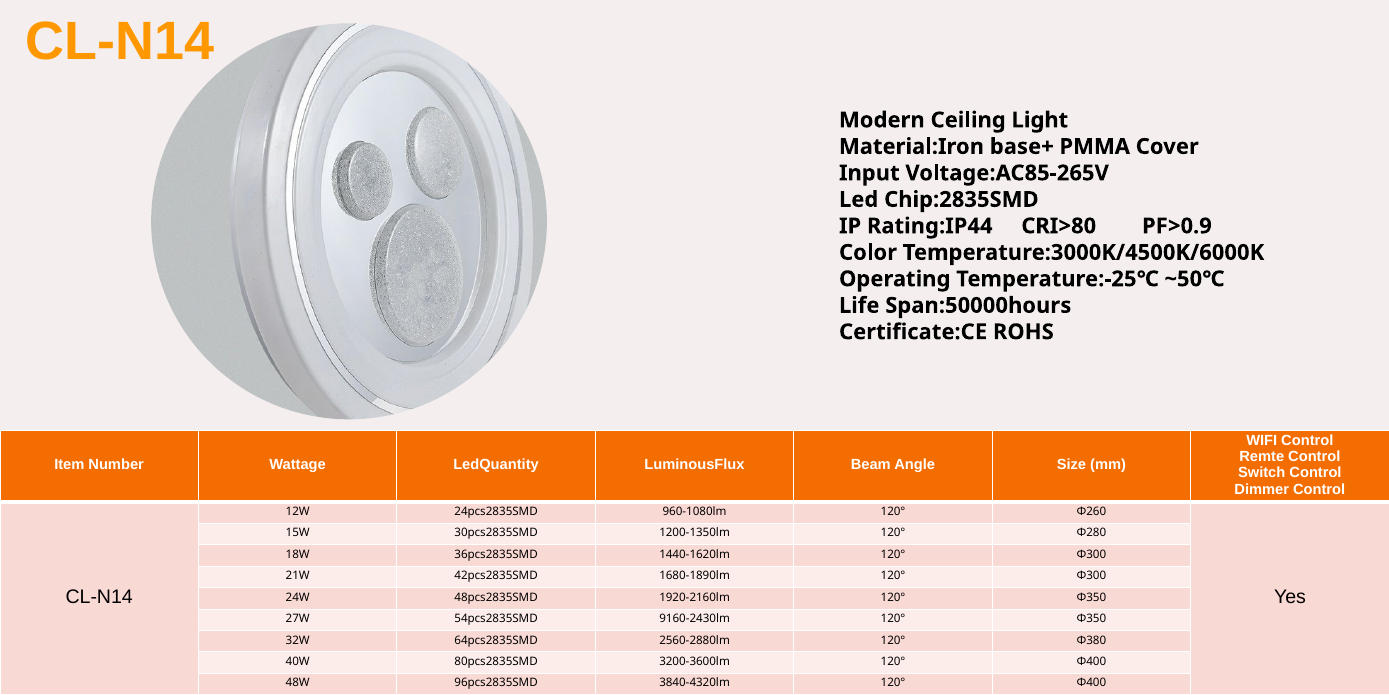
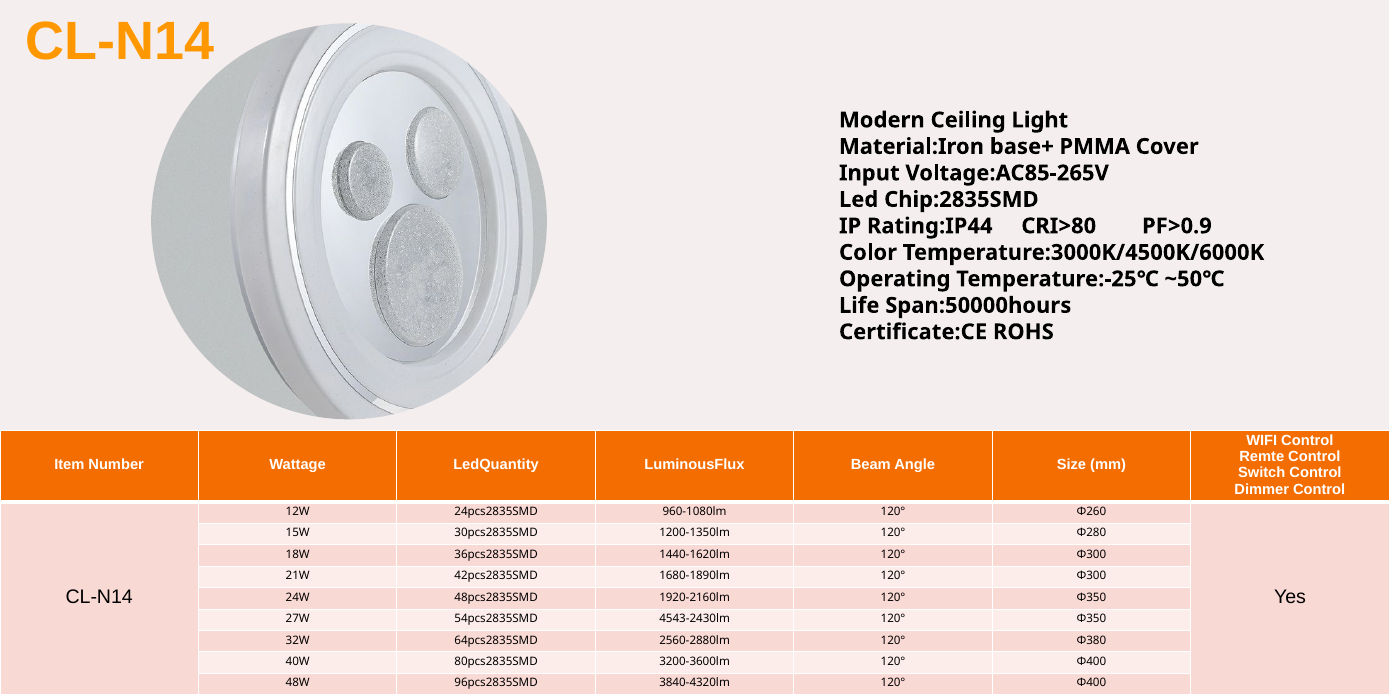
9160-2430lm: 9160-2430lm -> 4543-2430lm
